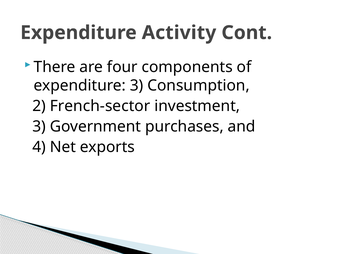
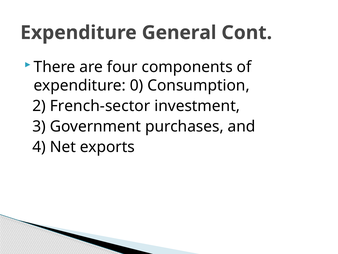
Activity: Activity -> General
expenditure 3: 3 -> 0
